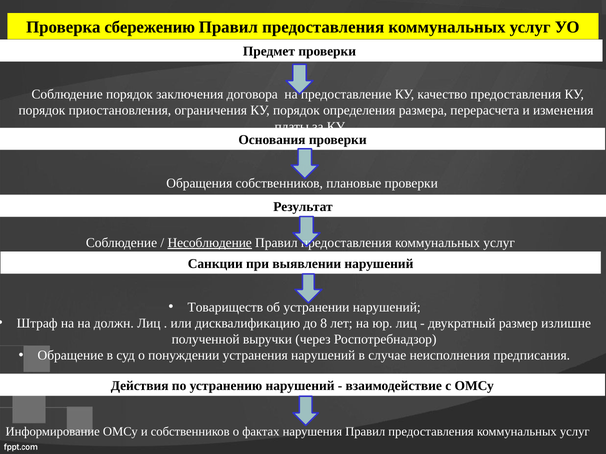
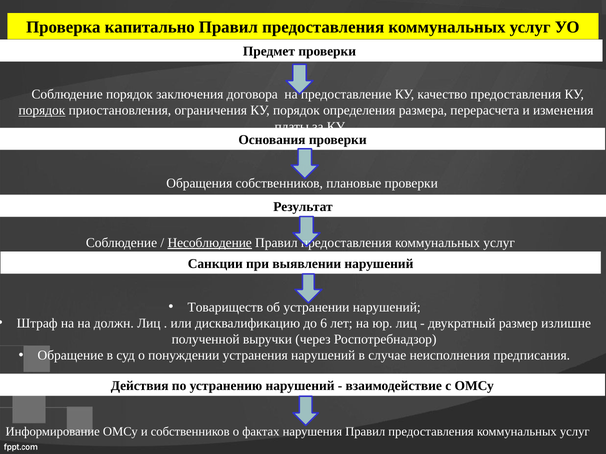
сбережению: сбережению -> капитально
порядок at (42, 111) underline: none -> present
8: 8 -> 6
